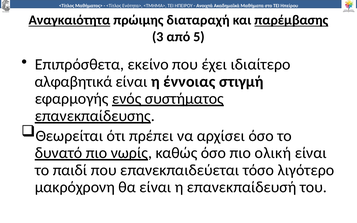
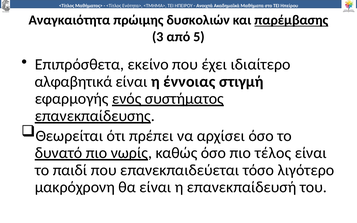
Αναγκαιότητα underline: present -> none
διαταραχή: διαταραχή -> δυσκολιών
ολική: ολική -> τέλος
